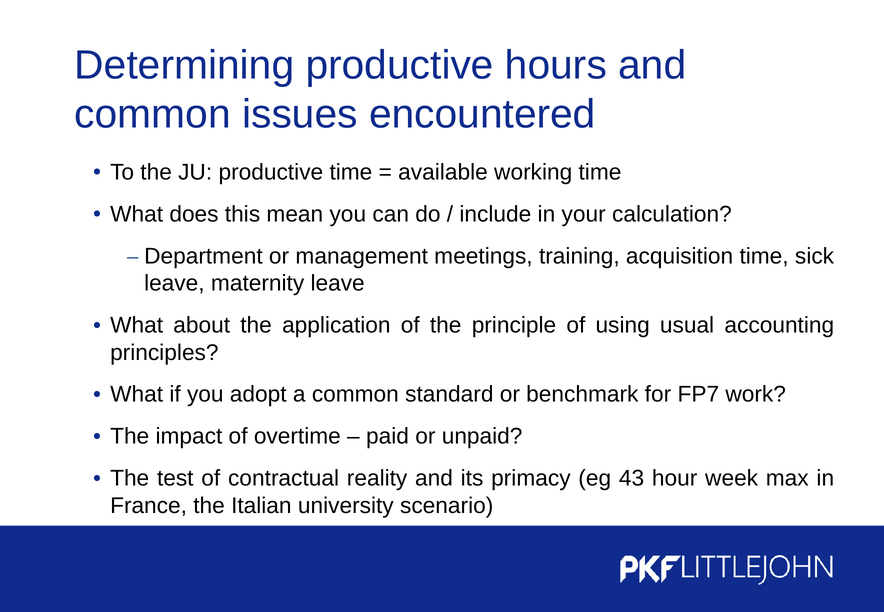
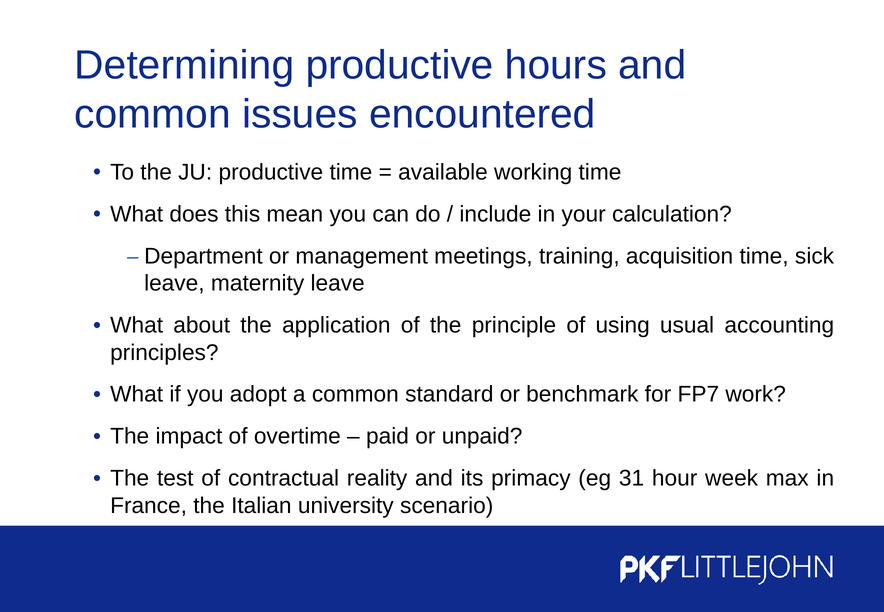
43: 43 -> 31
